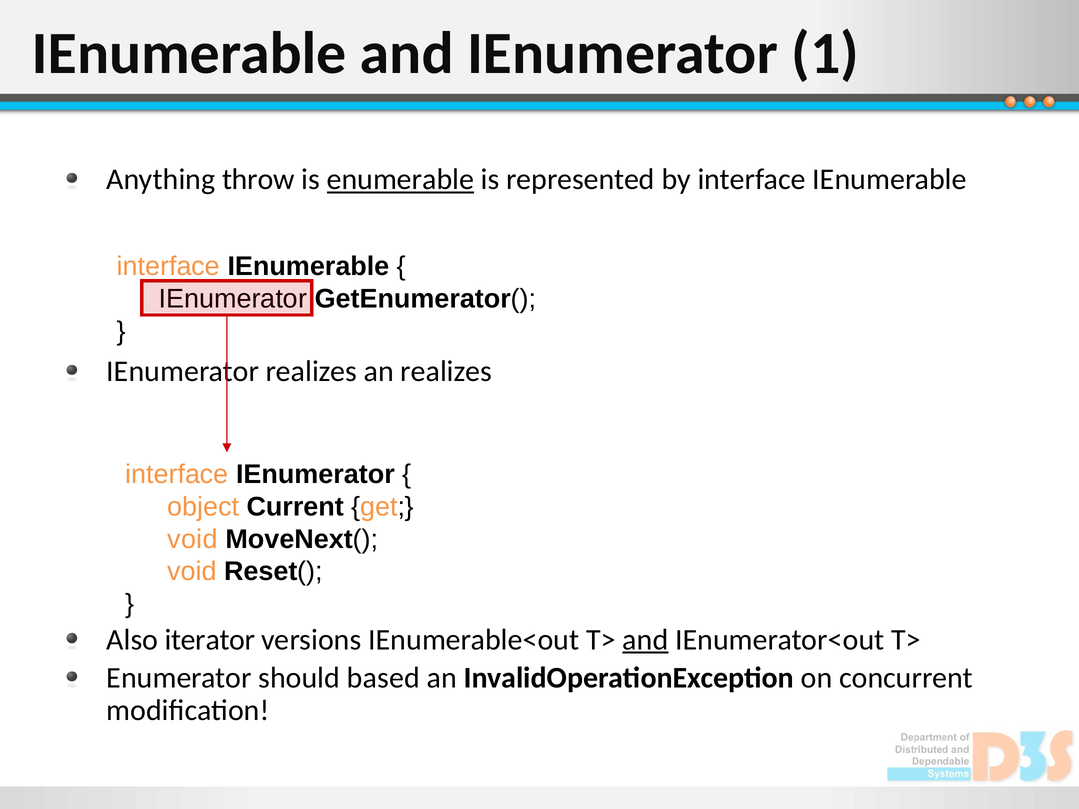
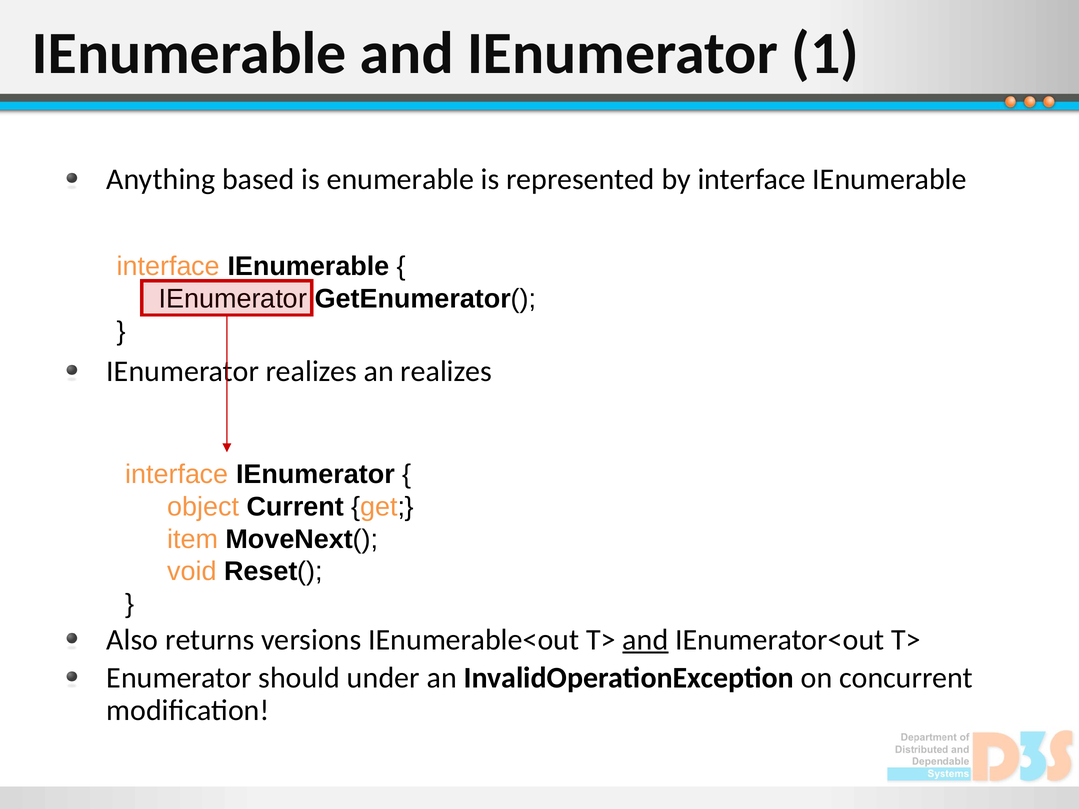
throw: throw -> based
enumerable underline: present -> none
void at (193, 539): void -> item
iterator: iterator -> returns
based: based -> under
